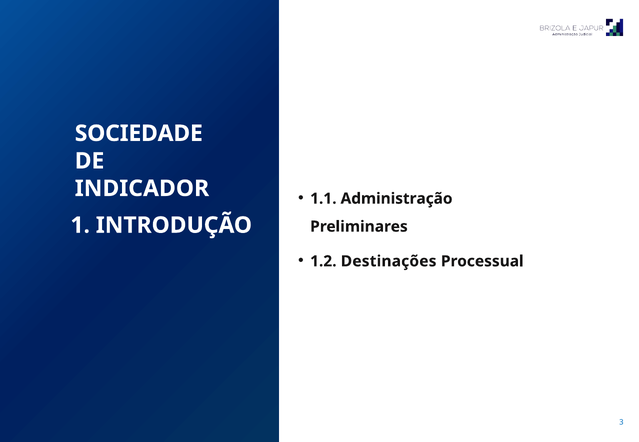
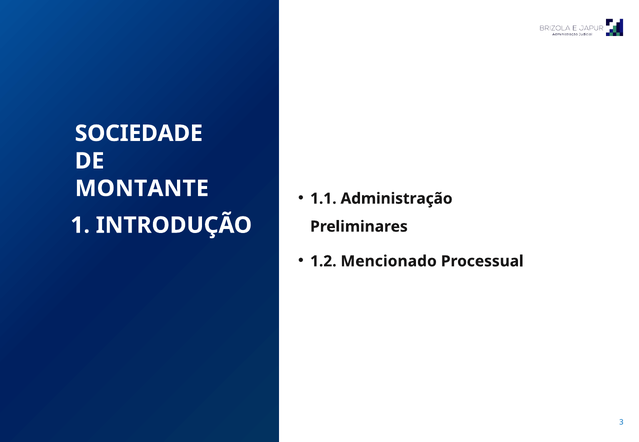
INDICADOR: INDICADOR -> MONTANTE
Destinações: Destinações -> Mencionado
